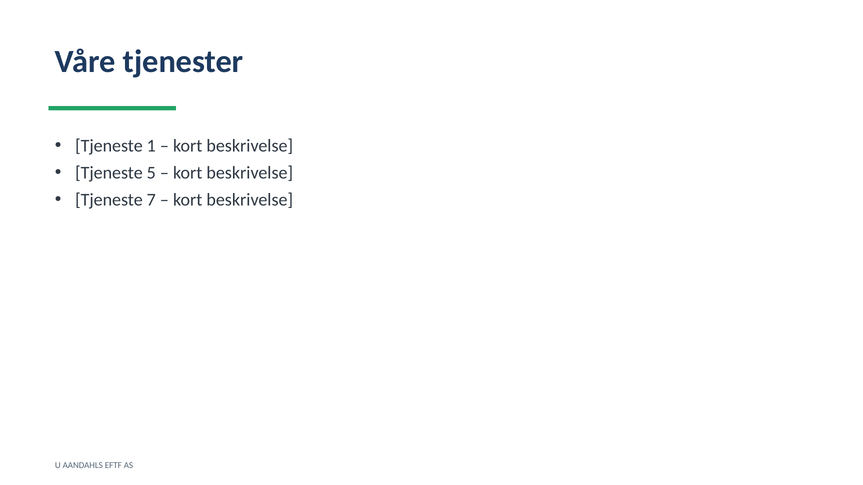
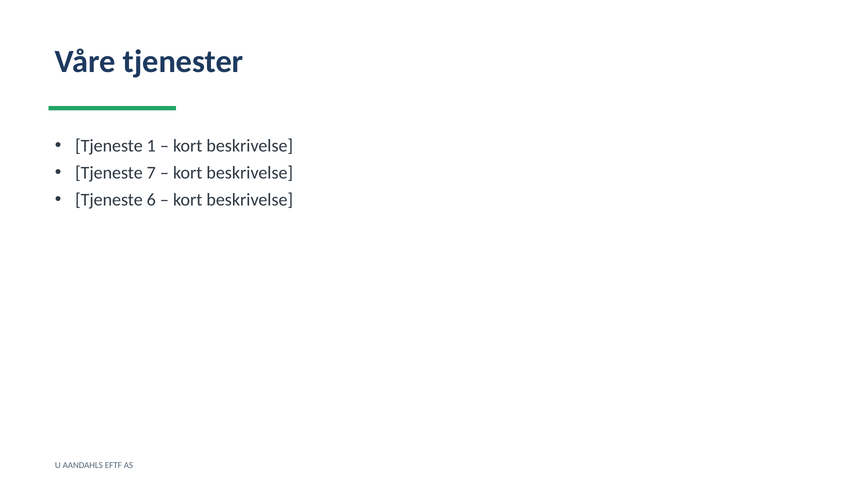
5: 5 -> 7
7: 7 -> 6
